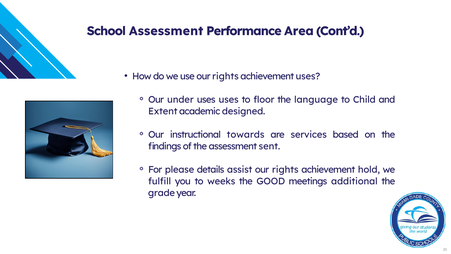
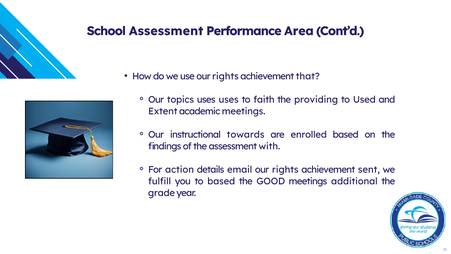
achievement uses: uses -> that
under: under -> topics
floor: floor -> faith
language: language -> providing
Child: Child -> Used
academic designed: designed -> meetings
services: services -> enrolled
sent: sent -> with
please: please -> action
assist: assist -> email
hold: hold -> sent
to weeks: weeks -> based
